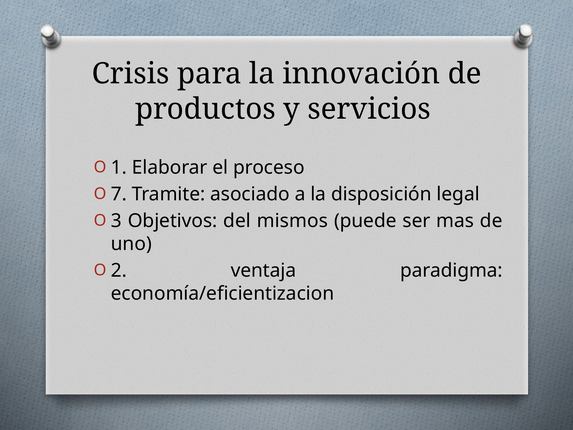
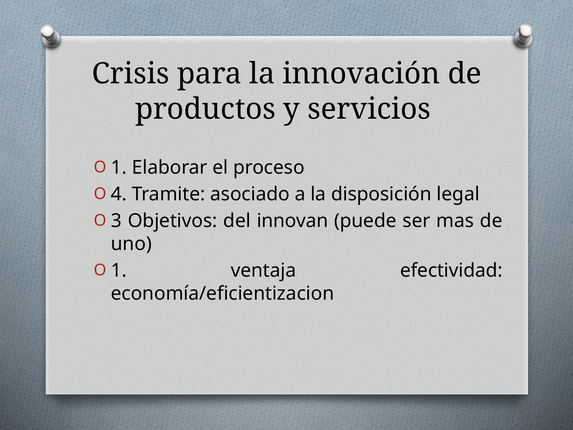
7: 7 -> 4
mismos: mismos -> innovan
2 at (119, 270): 2 -> 1
paradigma: paradigma -> efectividad
